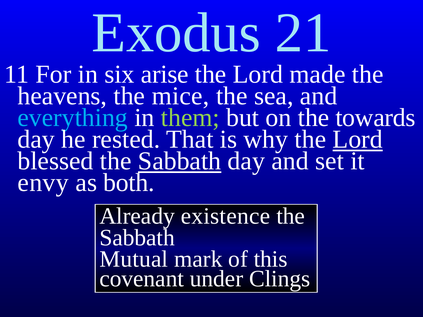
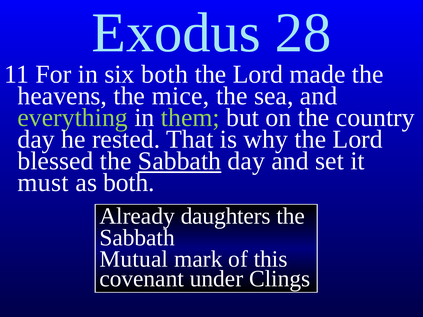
21: 21 -> 28
six arise: arise -> both
everything colour: light blue -> light green
towards: towards -> country
Lord at (358, 140) underline: present -> none
envy: envy -> must
existence: existence -> daughters
